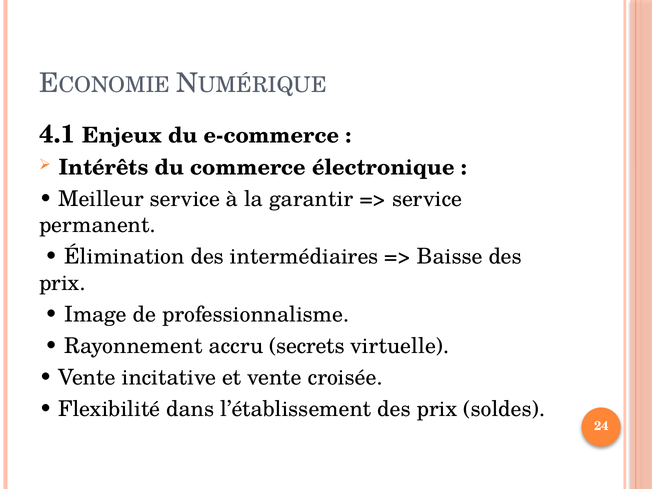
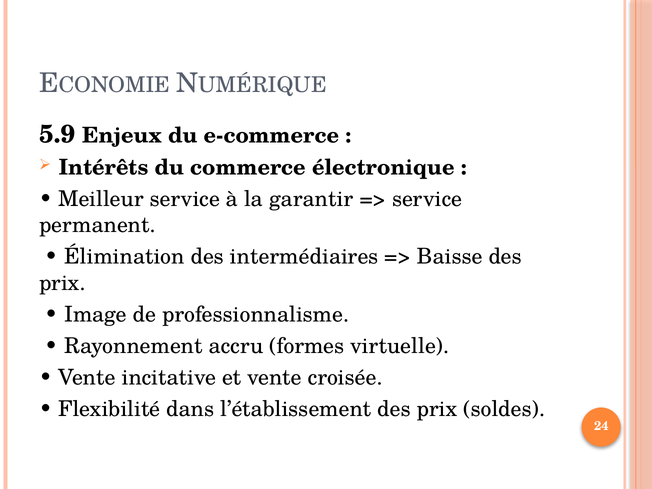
4.1: 4.1 -> 5.9
secrets: secrets -> formes
